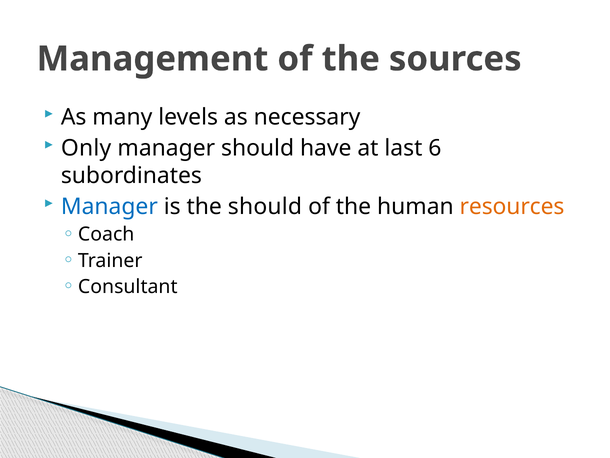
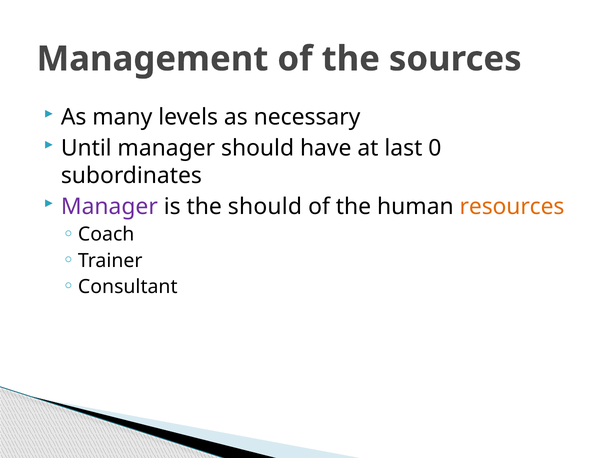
Only: Only -> Until
6: 6 -> 0
Manager at (109, 206) colour: blue -> purple
